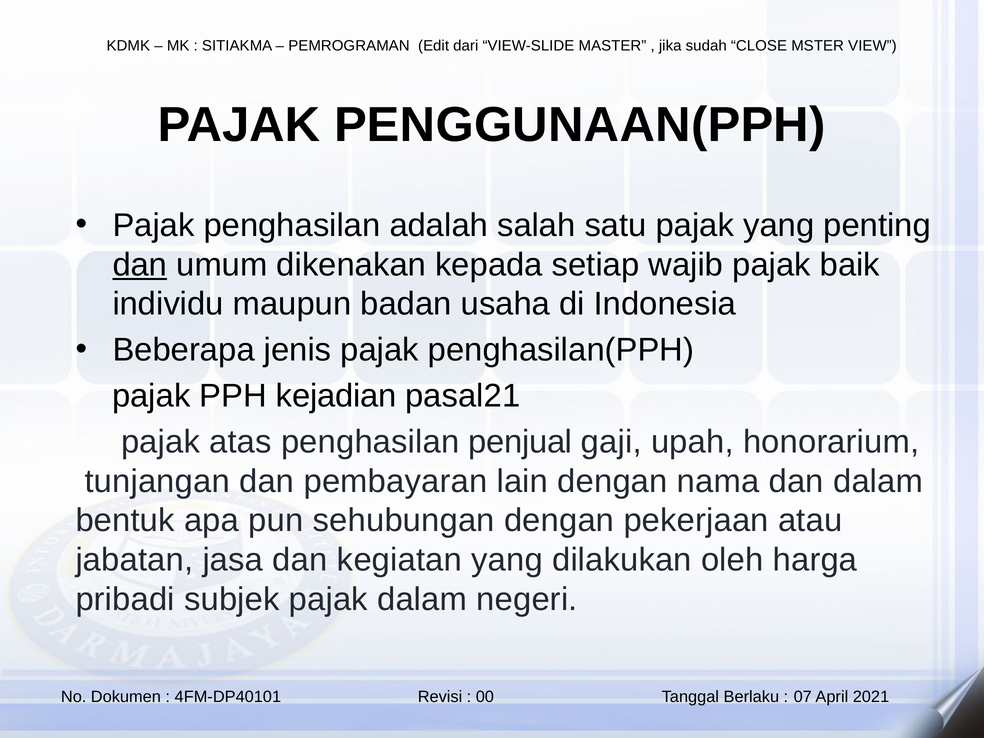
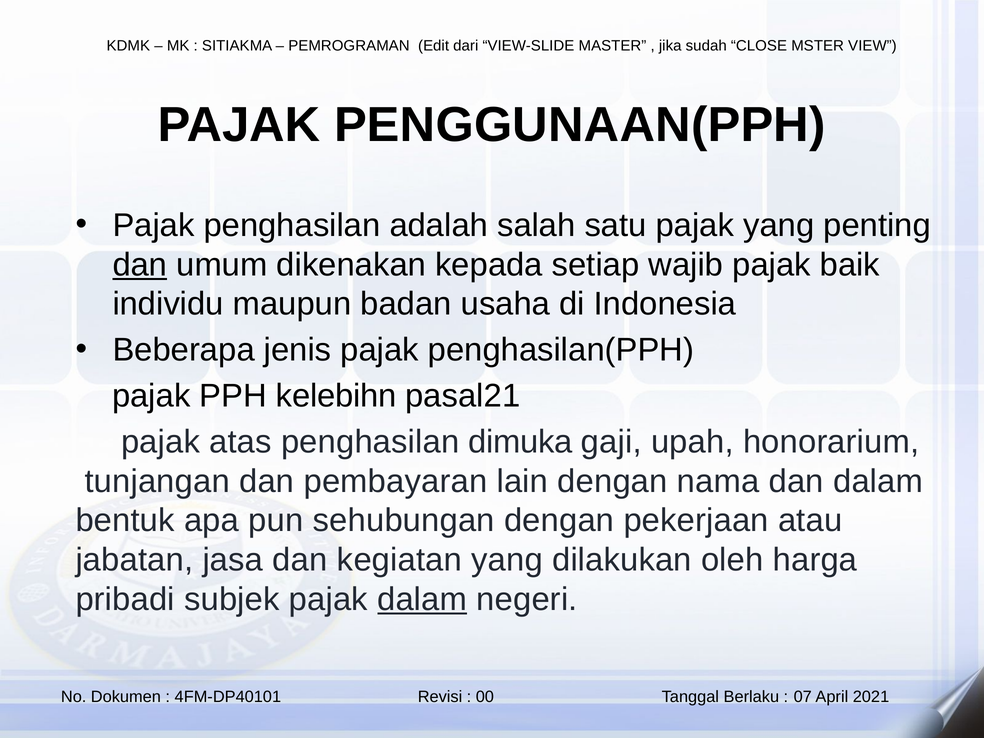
kejadian: kejadian -> kelebihn
penjual: penjual -> dimuka
dalam at (422, 599) underline: none -> present
